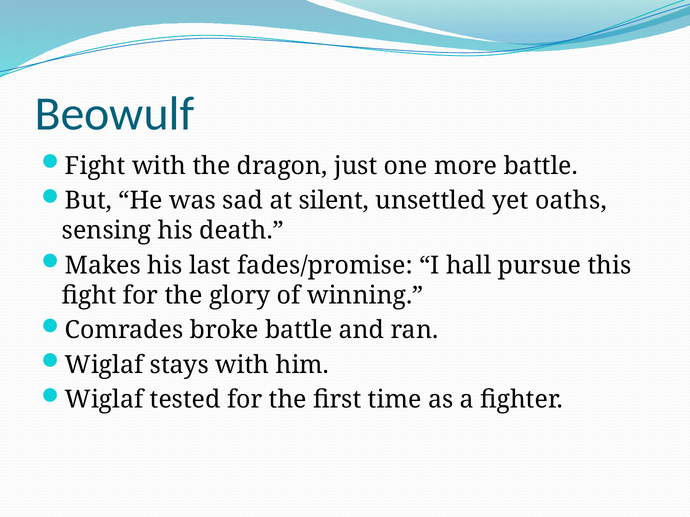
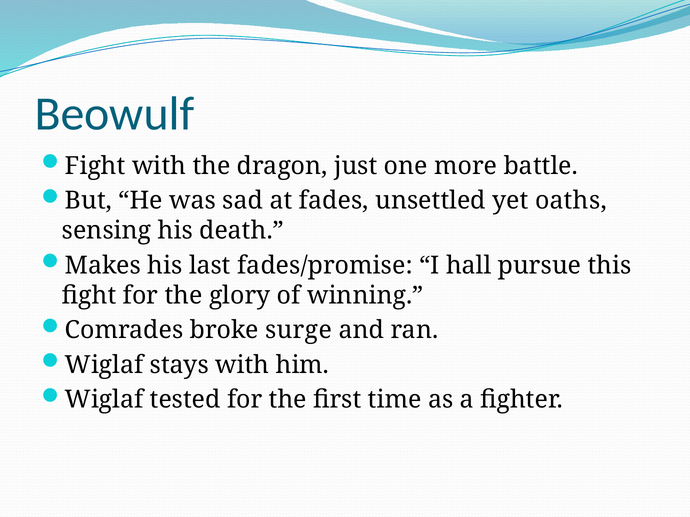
silent: silent -> fades
broke battle: battle -> surge
